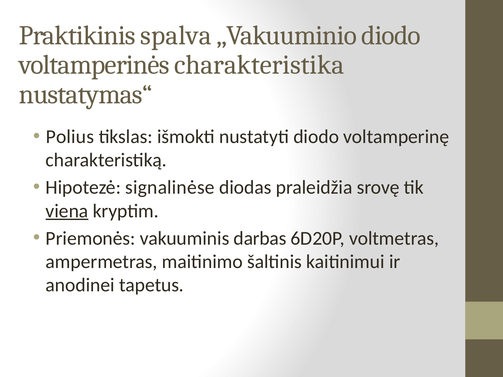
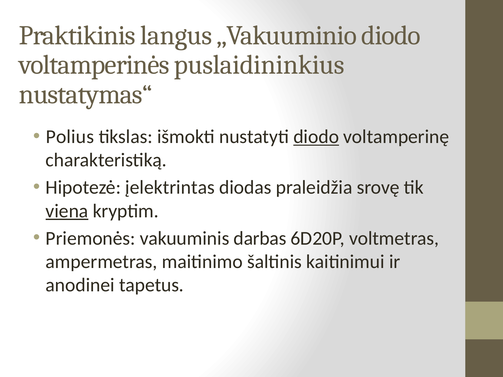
spalva: spalva -> langus
charakteristika: charakteristika -> puslaidininkius
diodo at (316, 137) underline: none -> present
signalinėse: signalinėse -> įelektrintas
